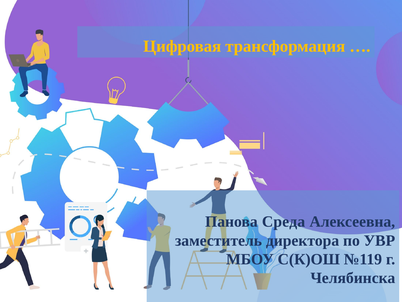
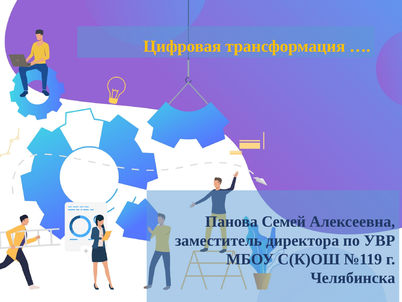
Среда: Среда -> Семей
